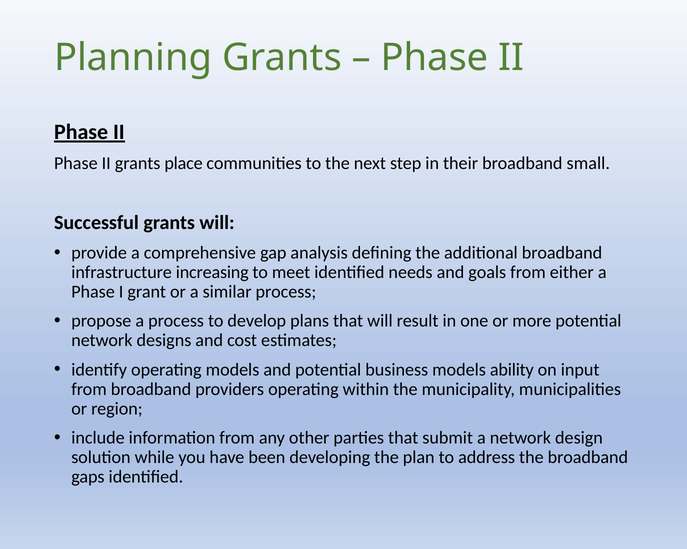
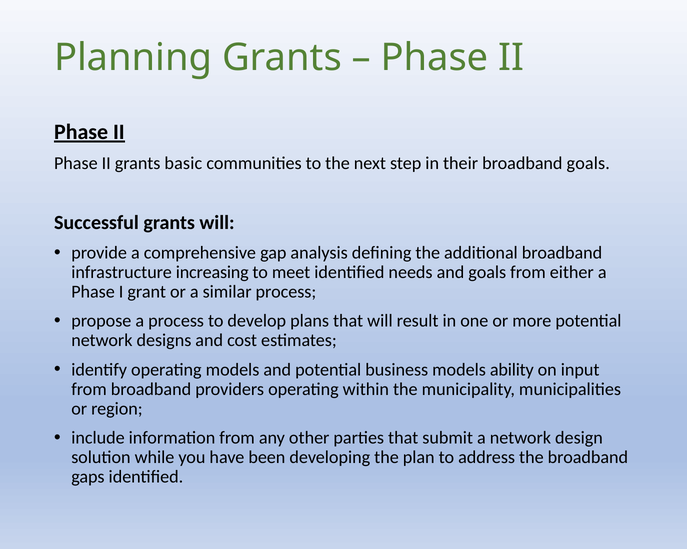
place: place -> basic
broadband small: small -> goals
